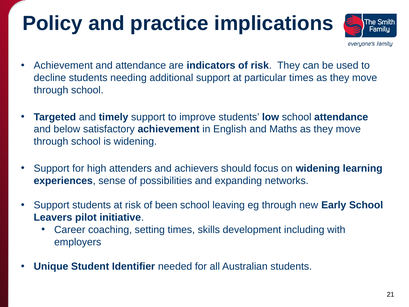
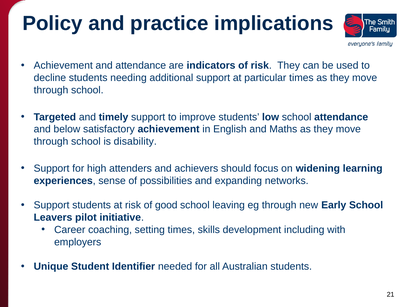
is widening: widening -> disability
been: been -> good
